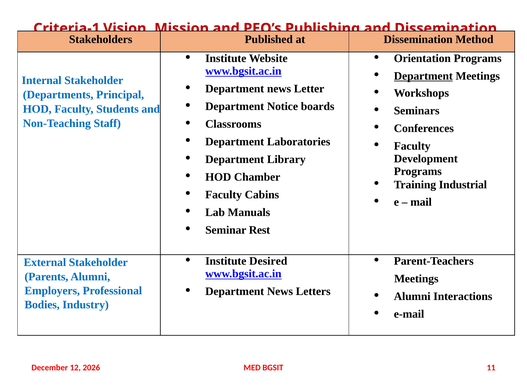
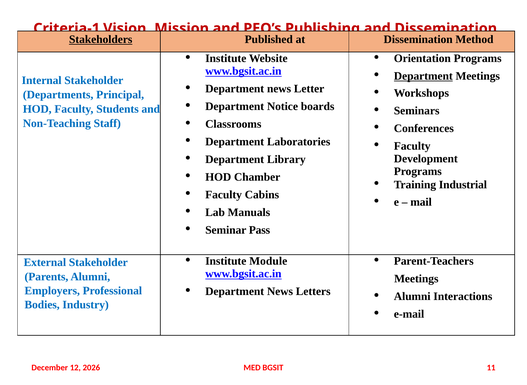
Stakeholders underline: none -> present
Rest: Rest -> Pass
Desired: Desired -> Module
